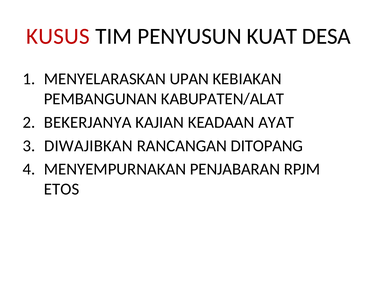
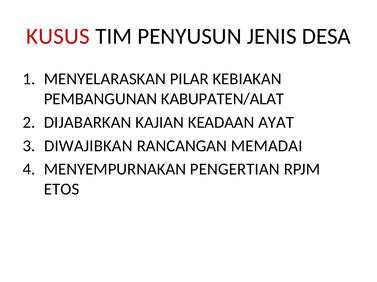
KUAT: KUAT -> JENIS
UPAN: UPAN -> PILAR
BEKERJANYA: BEKERJANYA -> DIJABARKAN
DITOPANG: DITOPANG -> MEMADAI
PENJABARAN: PENJABARAN -> PENGERTIAN
